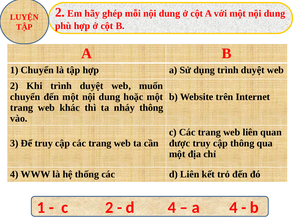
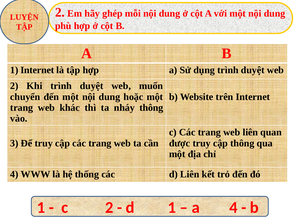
1 Chuyển: Chuyển -> Internet
d 4: 4 -> 1
